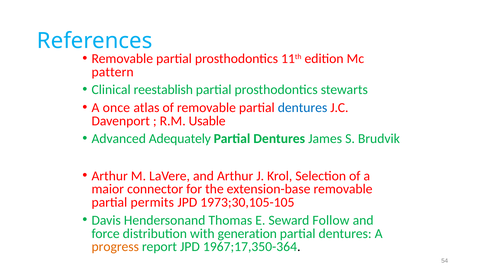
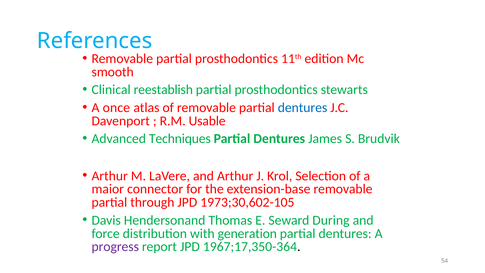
pattern: pattern -> smooth
Adequately: Adequately -> Techniques
permits: permits -> through
1973;30,105-105: 1973;30,105-105 -> 1973;30,602-105
Follow: Follow -> During
progress colour: orange -> purple
